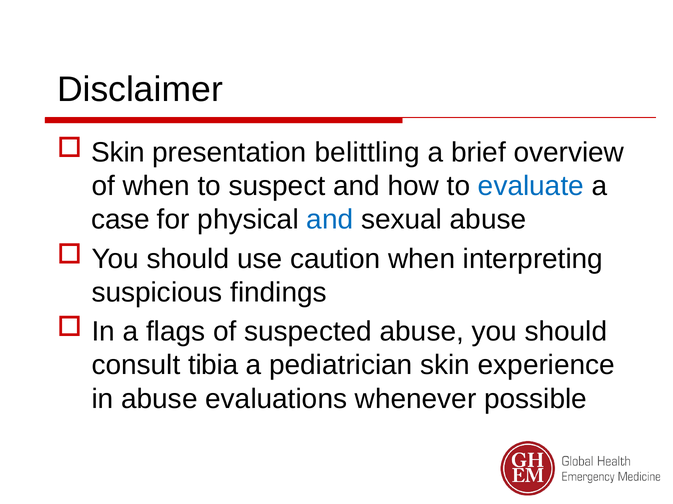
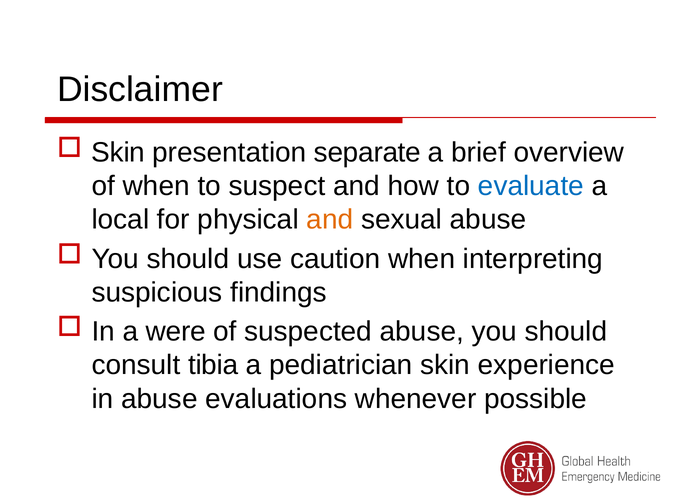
belittling: belittling -> separate
case: case -> local
and at (330, 220) colour: blue -> orange
flags: flags -> were
